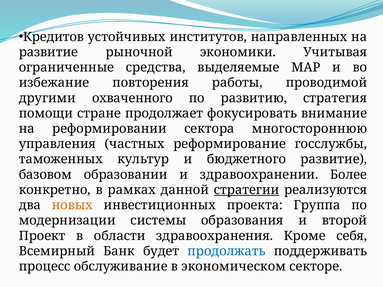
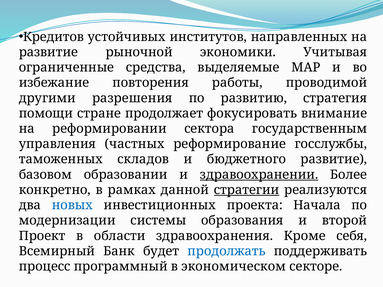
охваченного: охваченного -> разрешения
многостороннюю: многостороннюю -> государственным
культур: культур -> складов
здравоохранении underline: none -> present
новых colour: orange -> blue
Группа: Группа -> Начала
обслуживание: обслуживание -> программный
